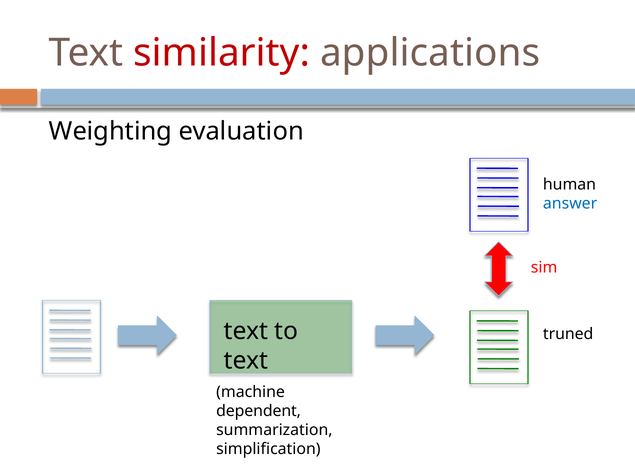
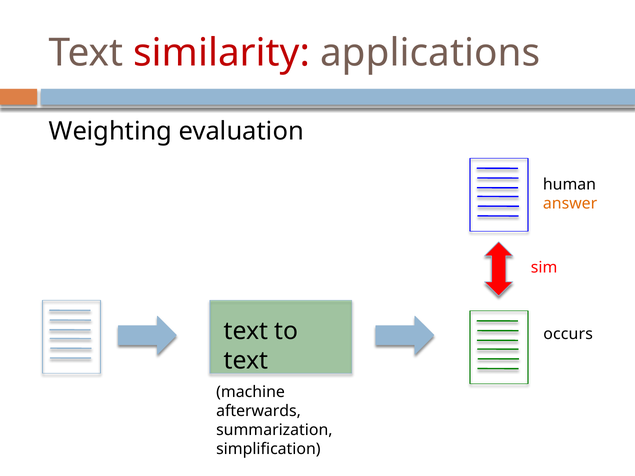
answer colour: blue -> orange
truned: truned -> occurs
dependent: dependent -> afterwards
